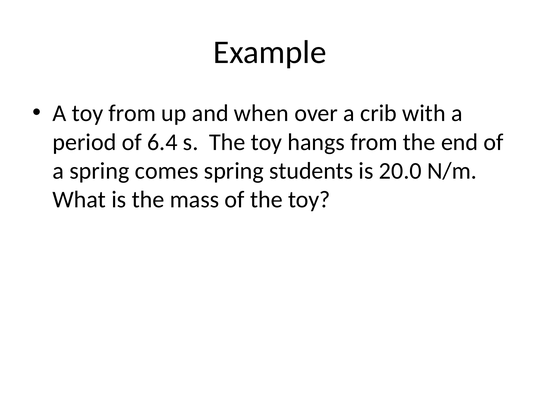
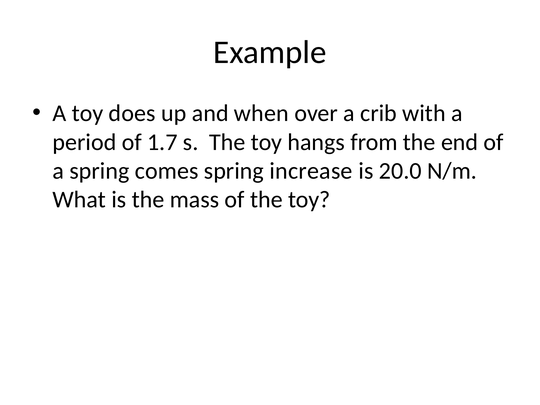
toy from: from -> does
6.4: 6.4 -> 1.7
students: students -> increase
